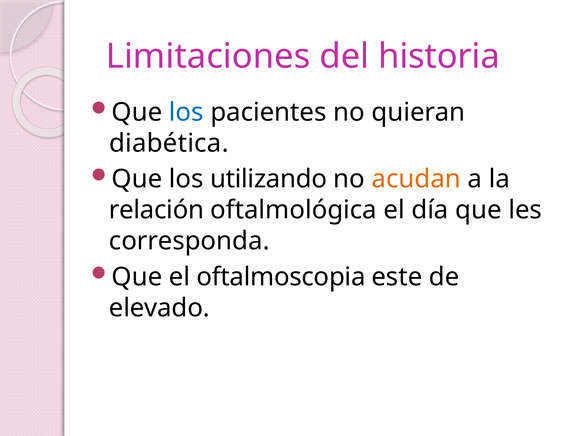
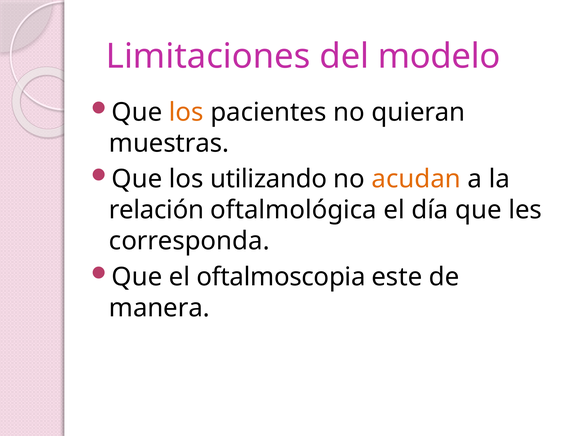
historia: historia -> modelo
los at (186, 112) colour: blue -> orange
diabética: diabética -> muestras
elevado: elevado -> manera
